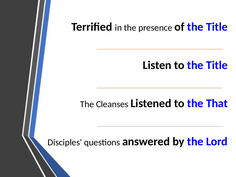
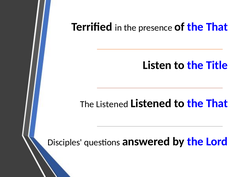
of the Title: Title -> That
The Cleanses: Cleanses -> Listened
